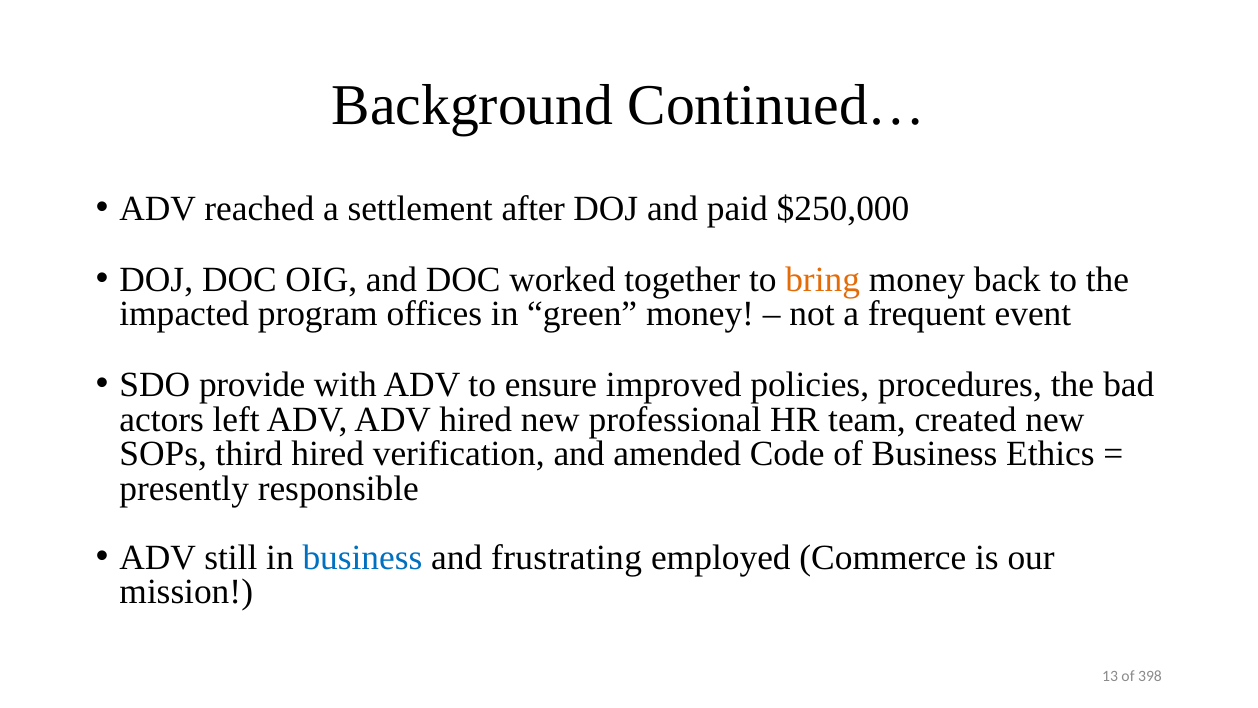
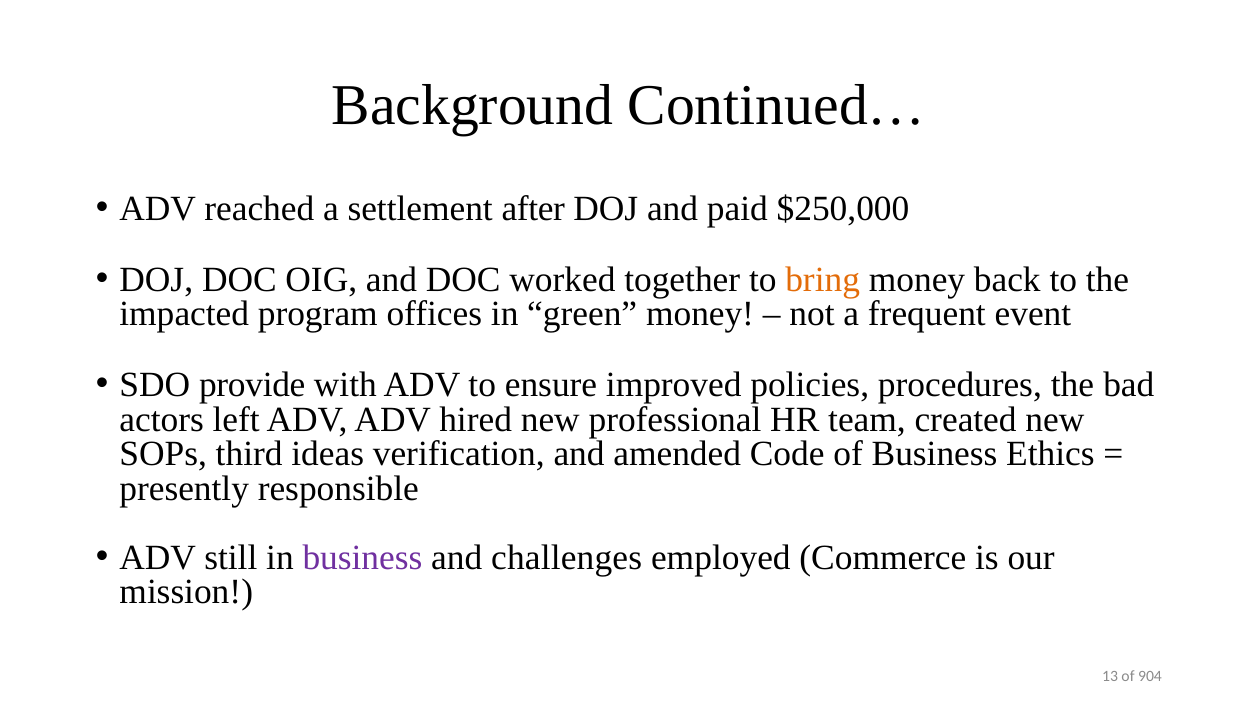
third hired: hired -> ideas
business at (362, 557) colour: blue -> purple
frustrating: frustrating -> challenges
398: 398 -> 904
